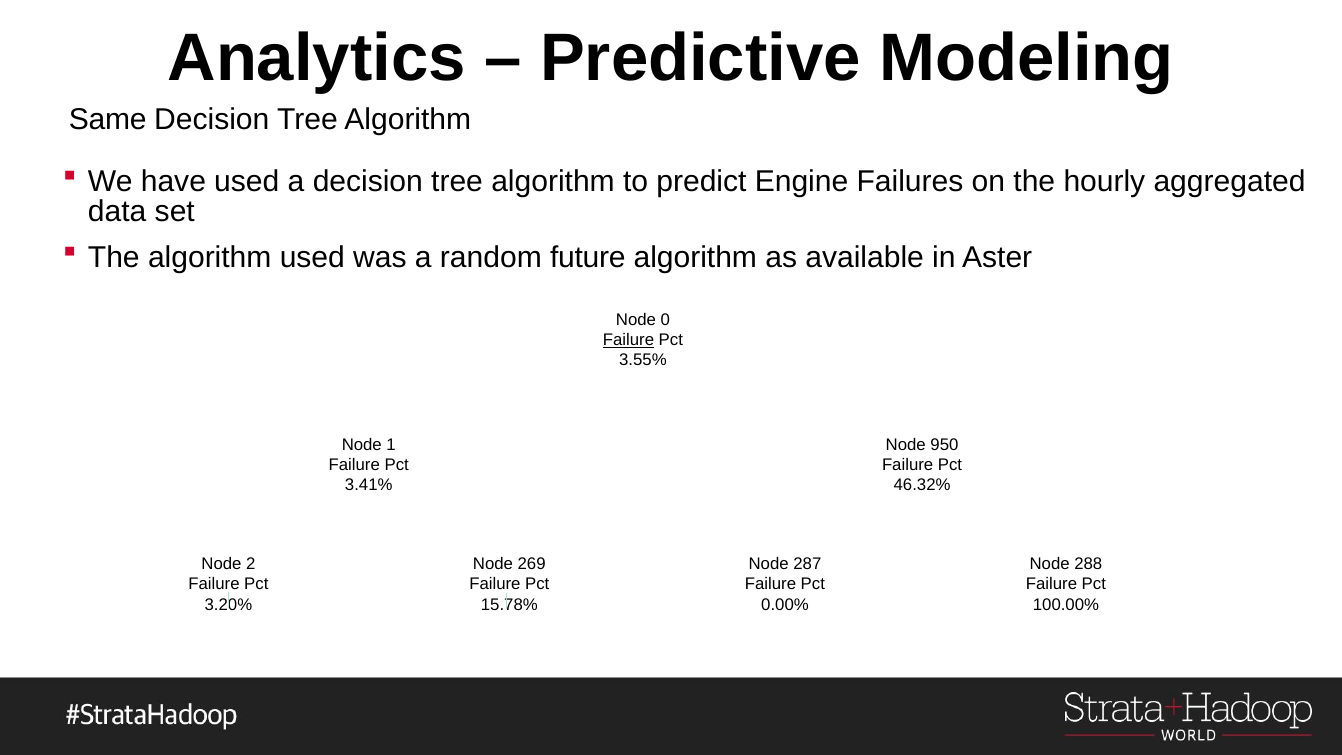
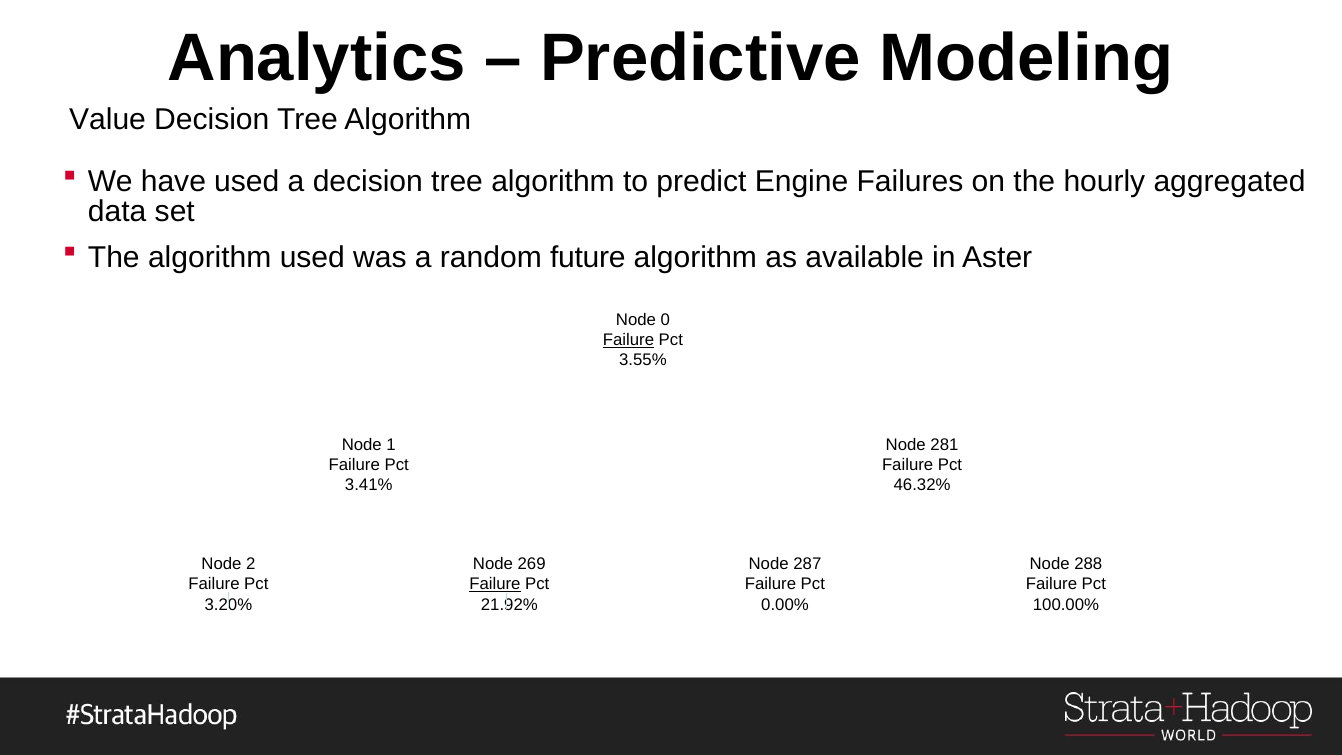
Same: Same -> Value
950: 950 -> 281
Failure at (495, 584) underline: none -> present
15.78%: 15.78% -> 21.92%
